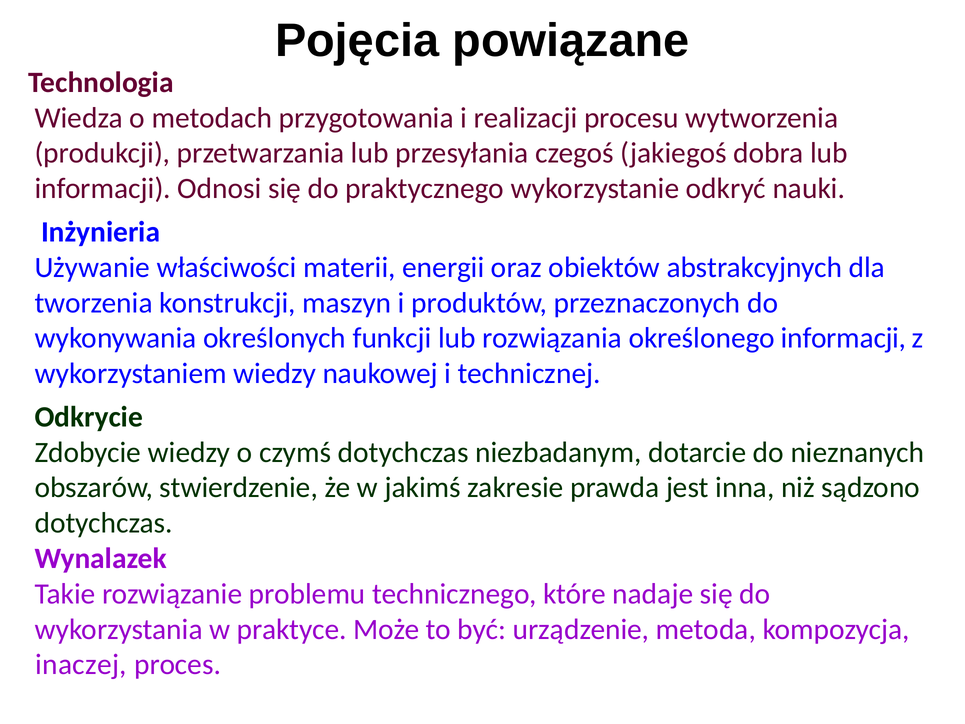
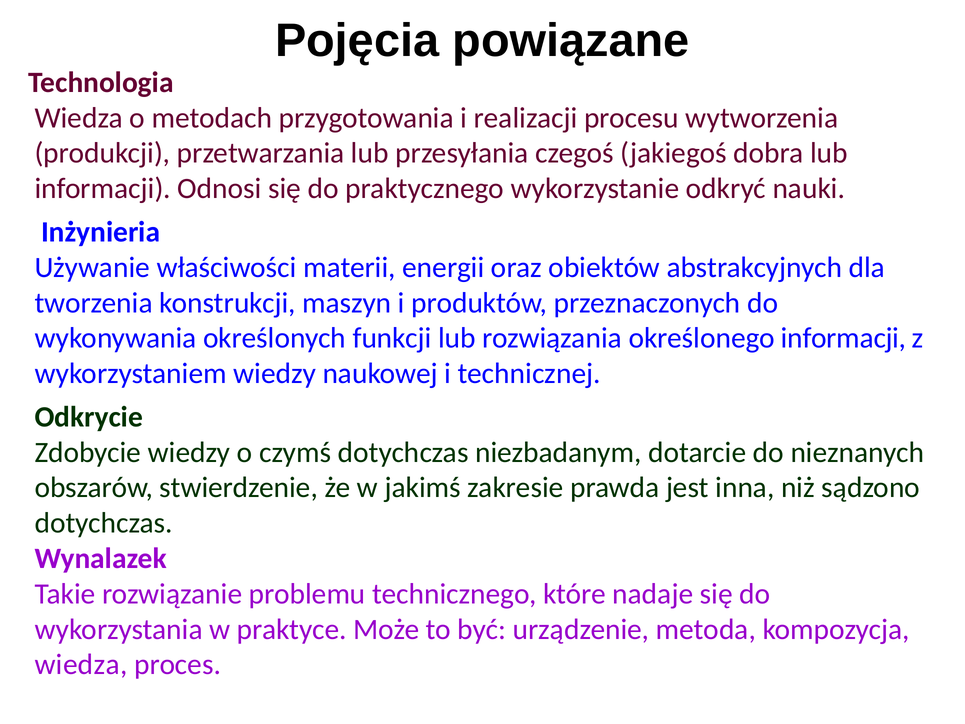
inaczej at (81, 664): inaczej -> wiedza
